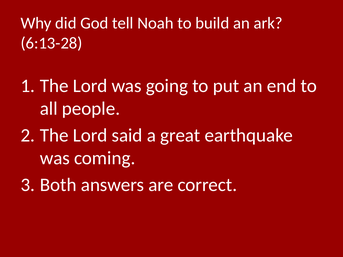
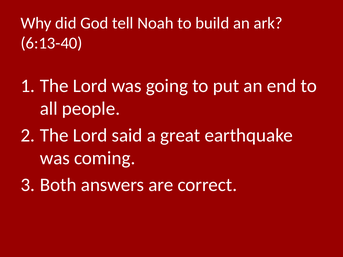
6:13-28: 6:13-28 -> 6:13-40
